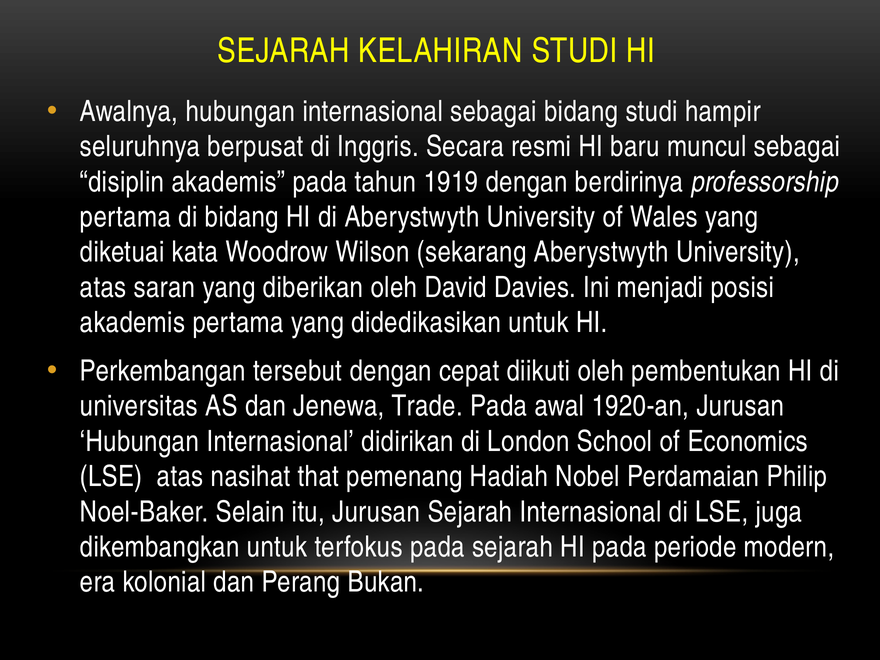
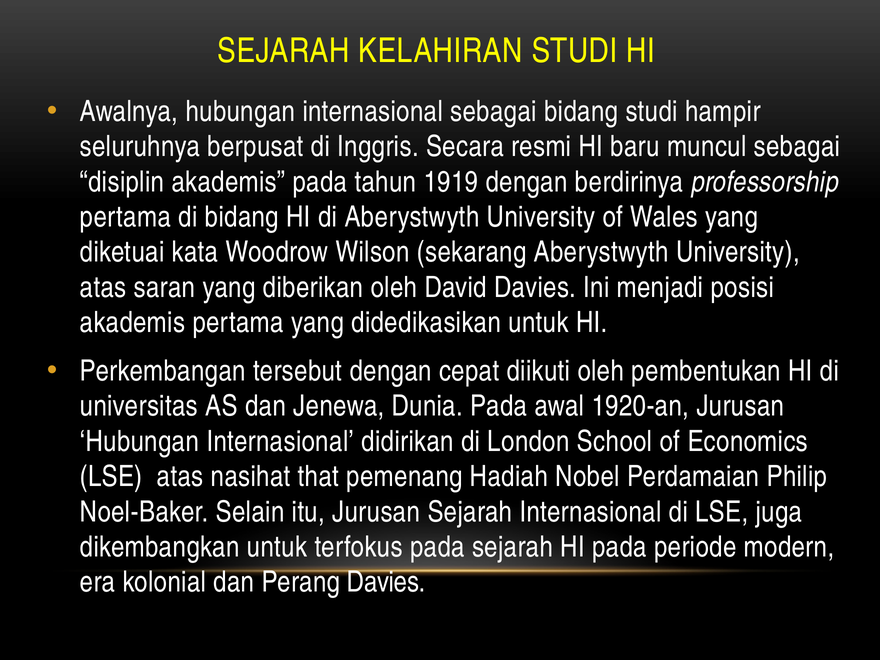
Trade: Trade -> Dunia
Perang Bukan: Bukan -> Davies
